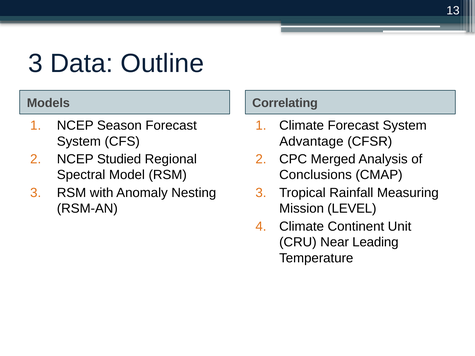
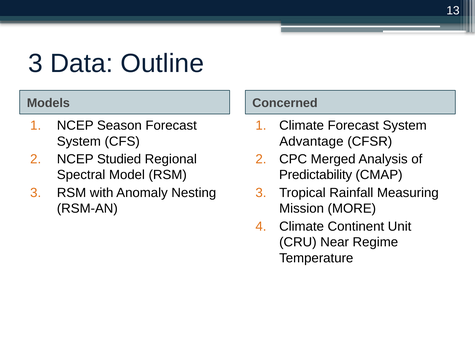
Correlating: Correlating -> Concerned
Conclusions: Conclusions -> Predictability
LEVEL: LEVEL -> MORE
Leading: Leading -> Regime
